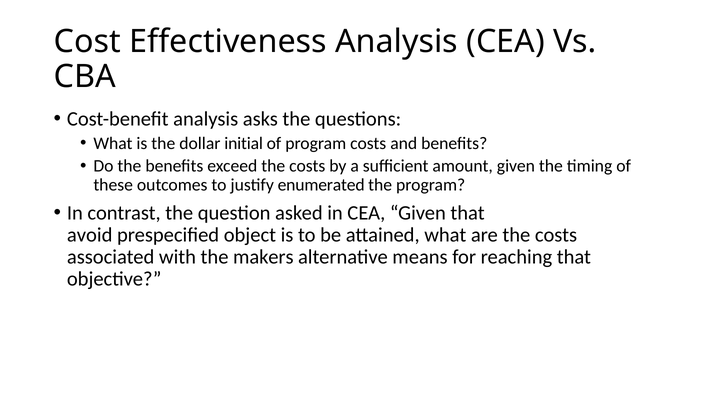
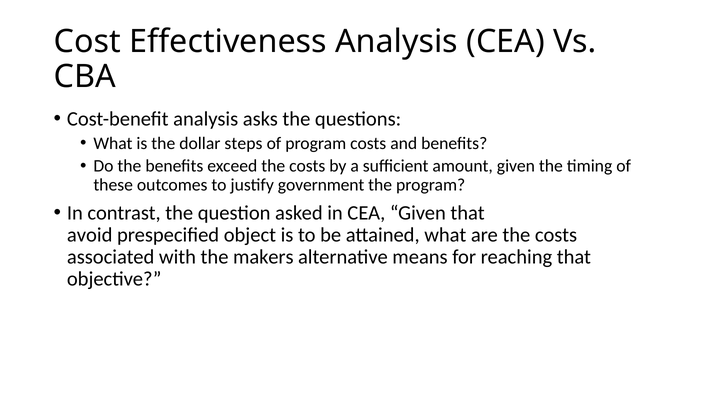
initial: initial -> steps
enumerated: enumerated -> government
